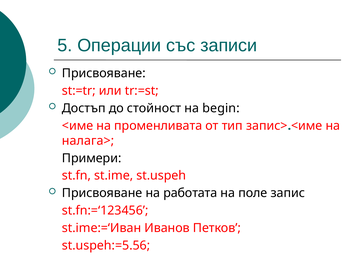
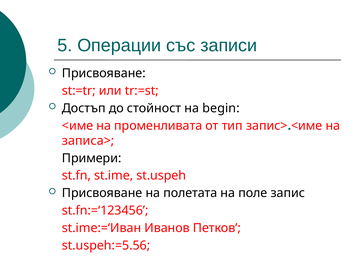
налага>: налага> -> записа>
работата: работата -> полетата
